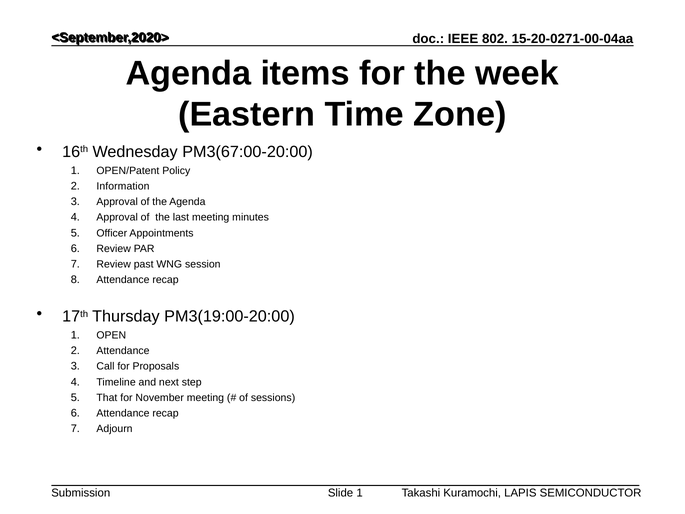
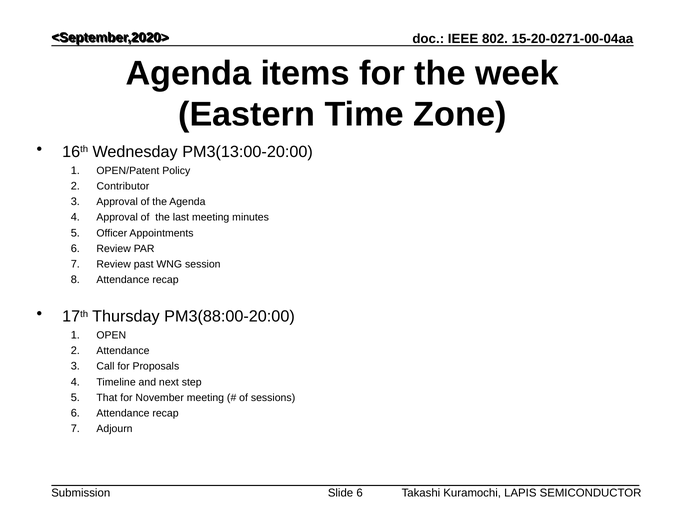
PM3(67:00-20:00: PM3(67:00-20:00 -> PM3(13:00-20:00
Information: Information -> Contributor
PM3(19:00-20:00: PM3(19:00-20:00 -> PM3(88:00-20:00
Slide 1: 1 -> 6
